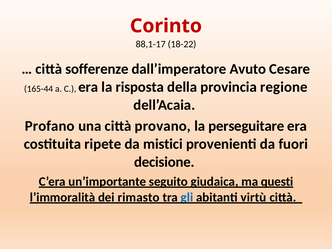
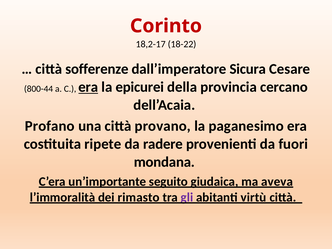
88,1-17: 88,1-17 -> 18,2-17
Avuto: Avuto -> Sicura
165-44: 165-44 -> 800-44
era at (88, 87) underline: none -> present
risposta: risposta -> epicurei
regione: regione -> cercano
perseguitare: perseguitare -> paganesimo
mistici: mistici -> radere
decisione: decisione -> mondana
questi: questi -> aveva
gli colour: blue -> purple
